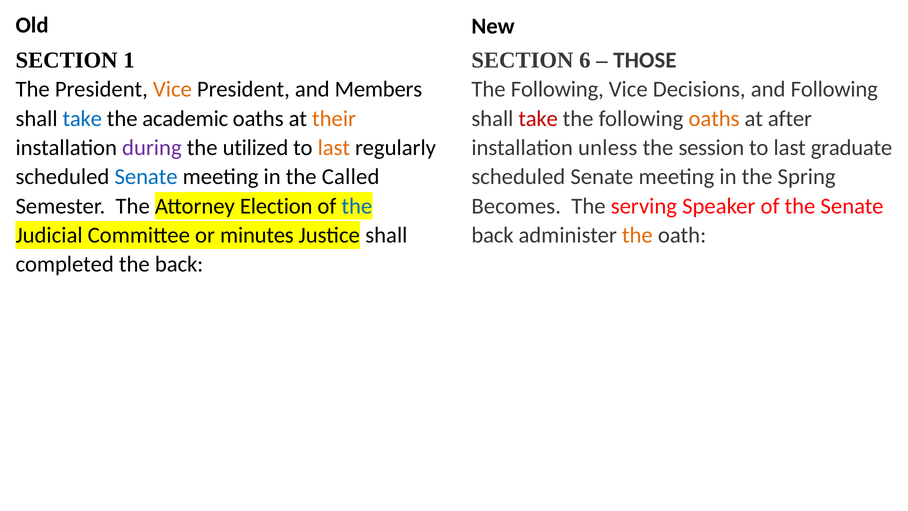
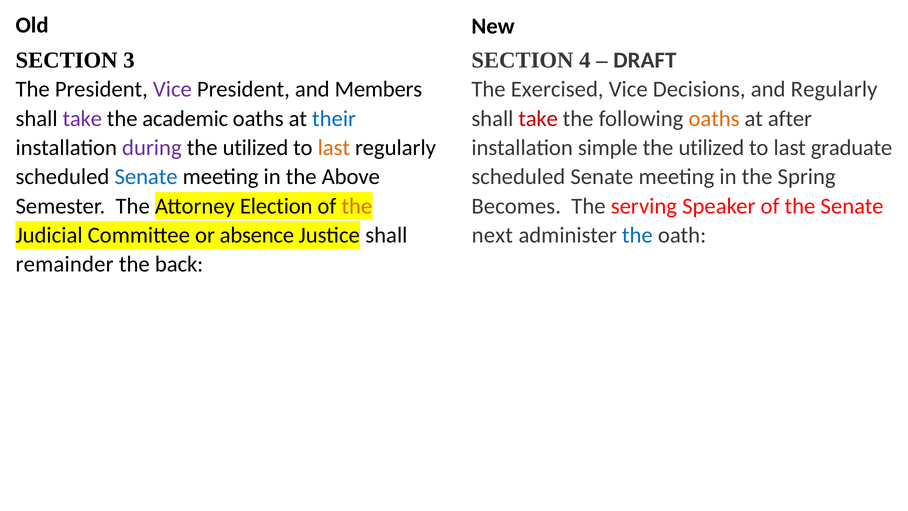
1: 1 -> 3
6: 6 -> 4
THOSE: THOSE -> DRAFT
Vice at (172, 89) colour: orange -> purple
Following at (557, 89): Following -> Exercised
and Following: Following -> Regularly
take at (82, 119) colour: blue -> purple
their colour: orange -> blue
unless: unless -> simple
session at (711, 148): session -> utilized
Called: Called -> Above
the at (357, 206) colour: blue -> orange
minutes: minutes -> absence
back at (492, 235): back -> next
the at (637, 235) colour: orange -> blue
completed: completed -> remainder
